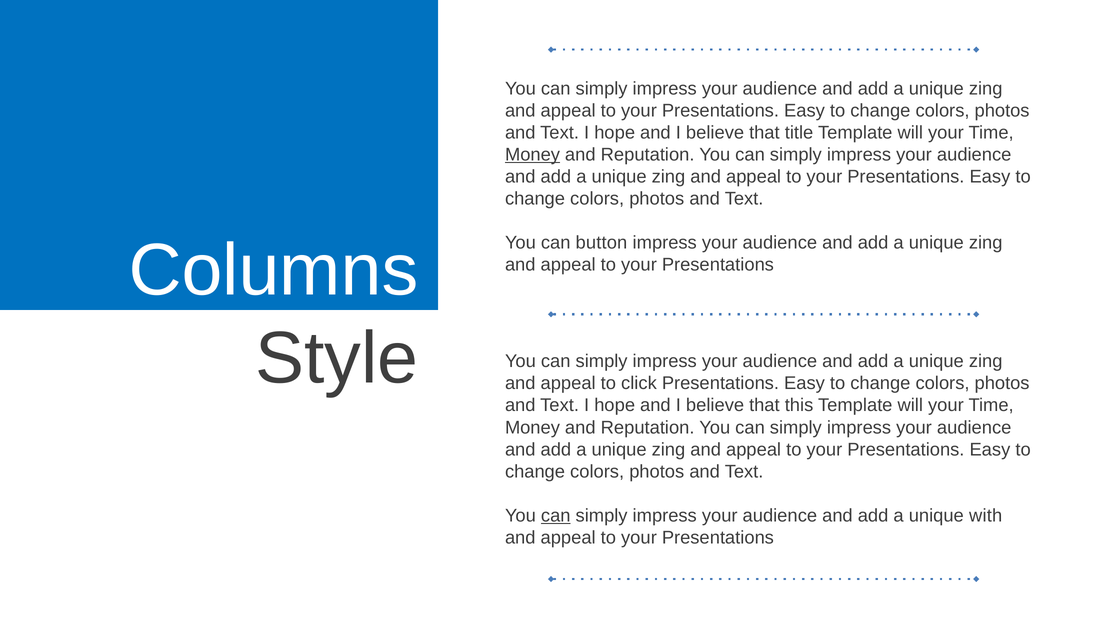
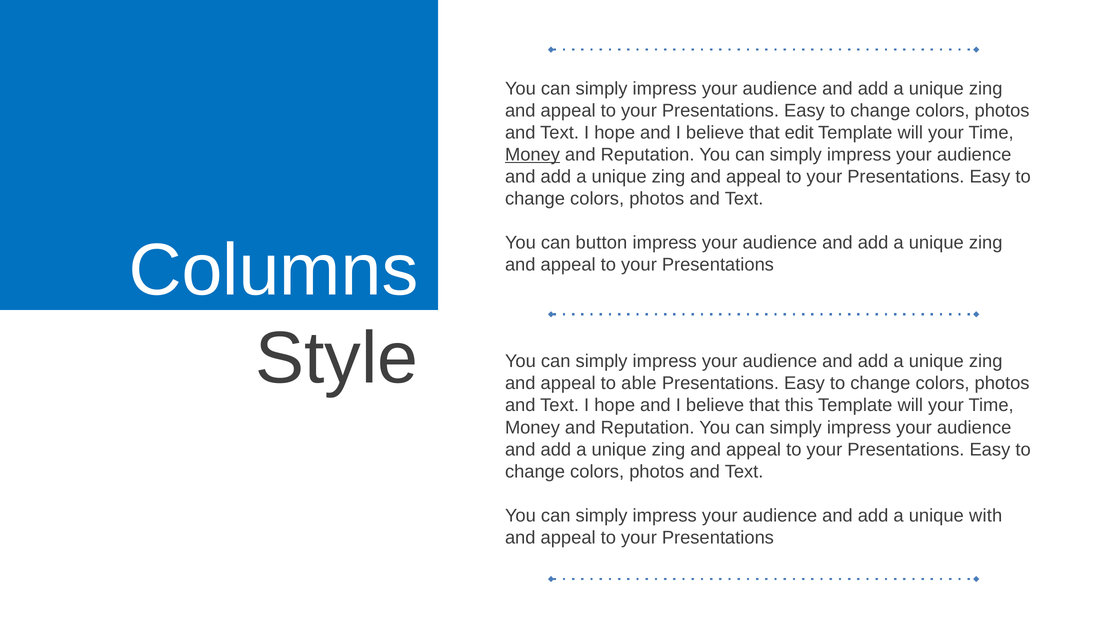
title: title -> edit
click: click -> able
can at (556, 516) underline: present -> none
